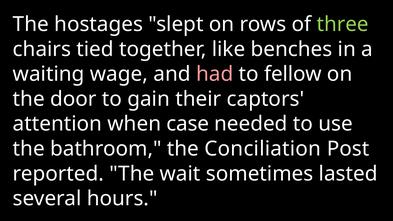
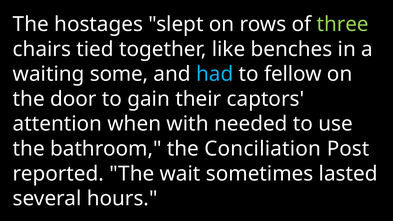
wage: wage -> some
had colour: pink -> light blue
case: case -> with
